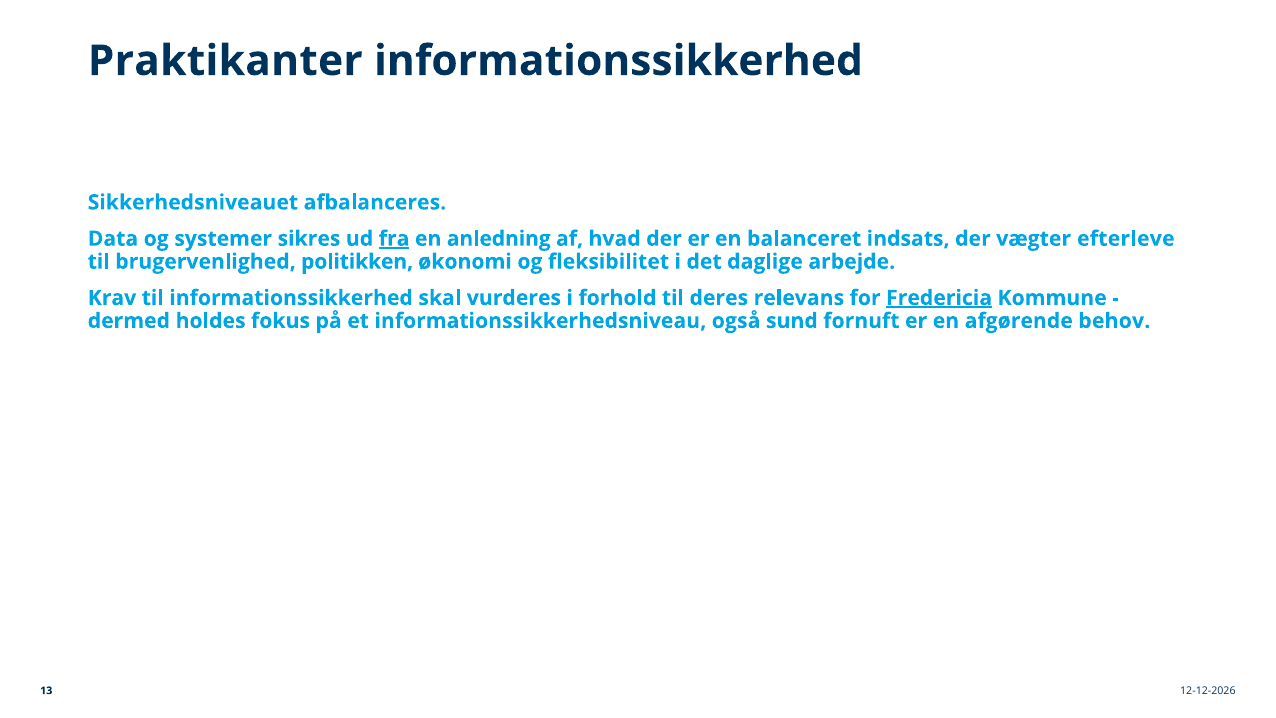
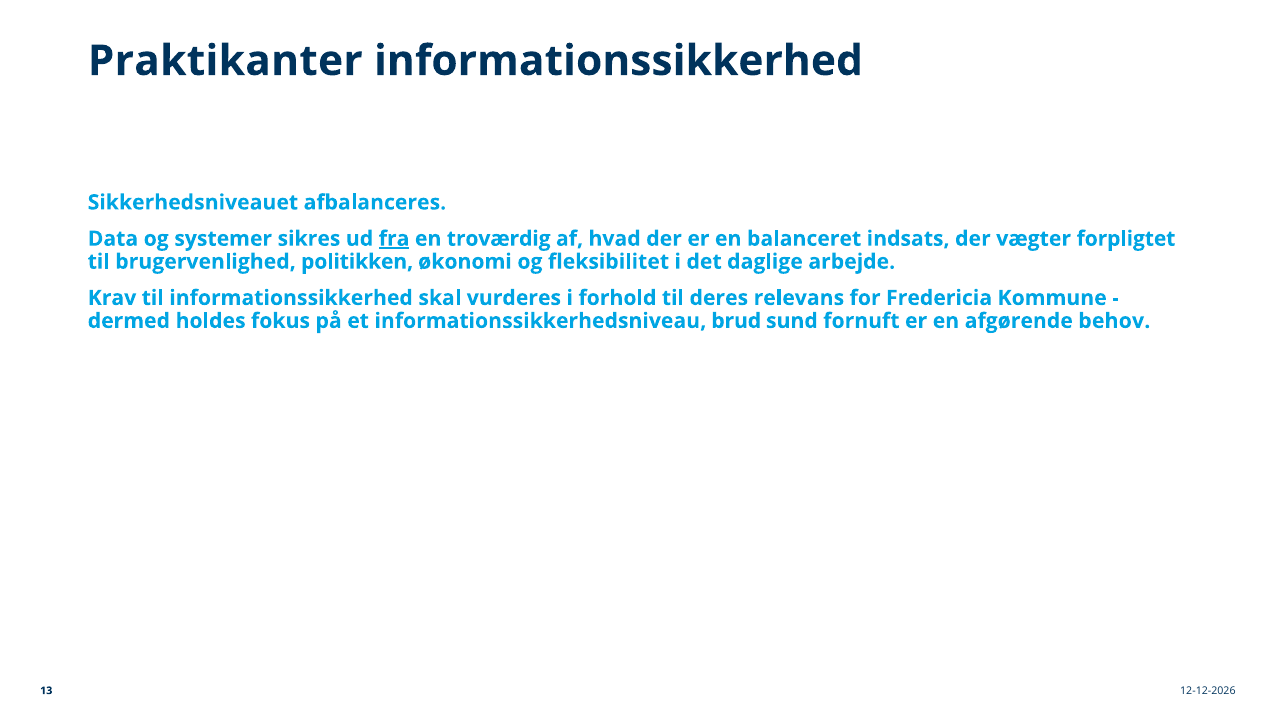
anledning: anledning -> troværdig
efterleve: efterleve -> forpligtet
Fredericia underline: present -> none
også: også -> brud
